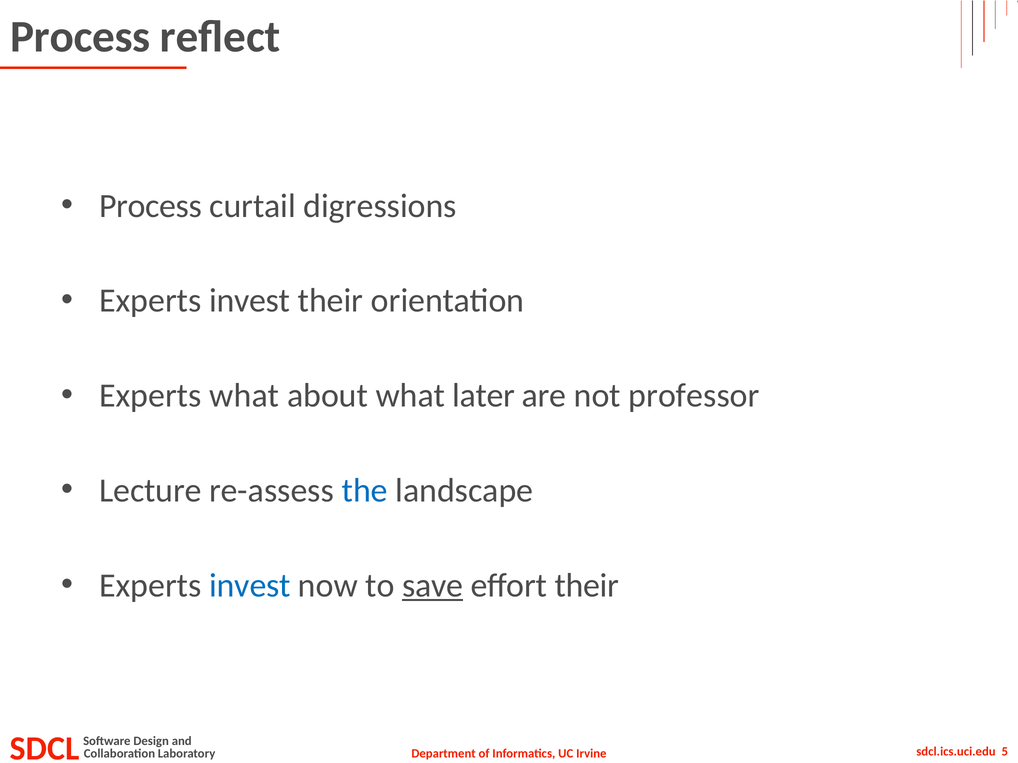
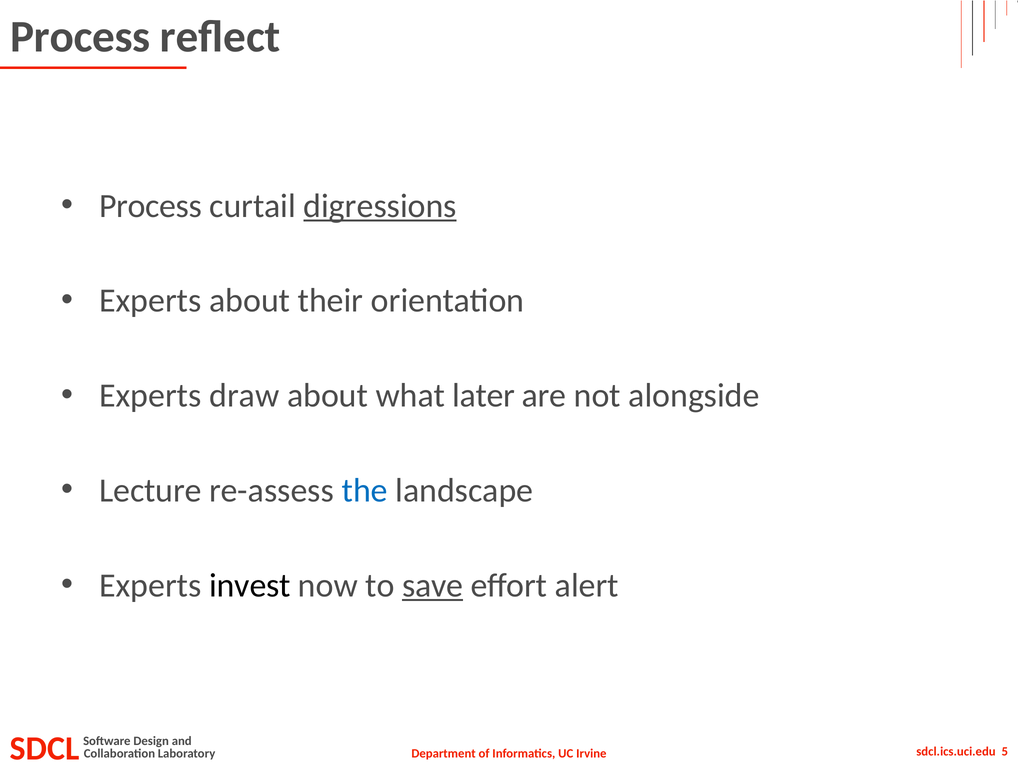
digressions underline: none -> present
invest at (250, 301): invest -> about
Experts what: what -> draw
professor: professor -> alongside
invest at (250, 586) colour: blue -> black
effort their: their -> alert
